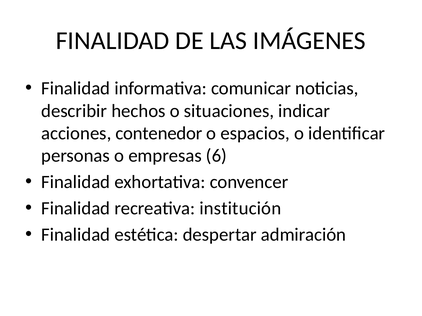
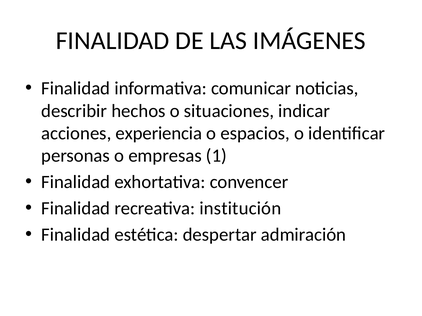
contenedor: contenedor -> experiencia
6: 6 -> 1
